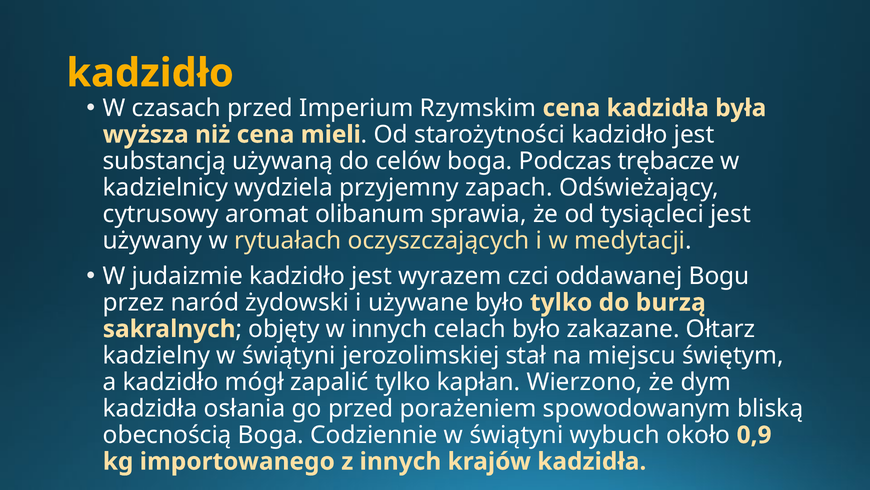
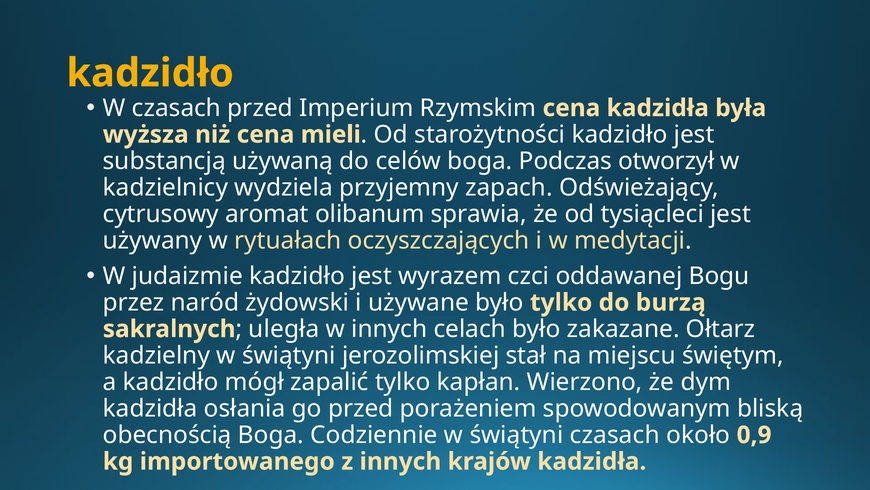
trębacze: trębacze -> otworzył
objęty: objęty -> uległa
świątyni wybuch: wybuch -> czasach
